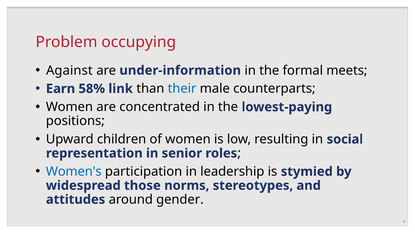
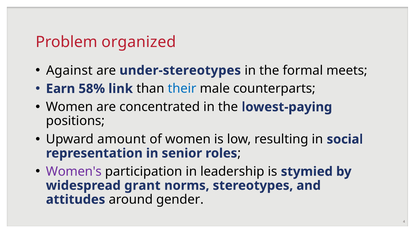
occupying: occupying -> organized
under-information: under-information -> under-stereotypes
children: children -> amount
Women's colour: blue -> purple
those: those -> grant
